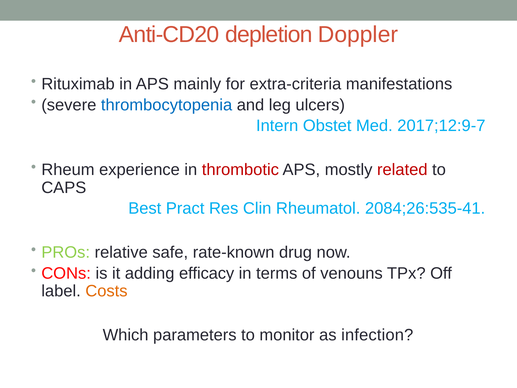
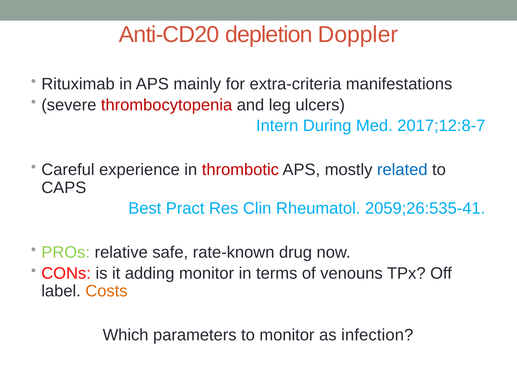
thrombocytopenia colour: blue -> red
Obstet: Obstet -> During
2017;12:9-7: 2017;12:9-7 -> 2017;12:8-7
Rheum: Rheum -> Careful
related colour: red -> blue
2084;26:535-41: 2084;26:535-41 -> 2059;26:535-41
adding efficacy: efficacy -> monitor
